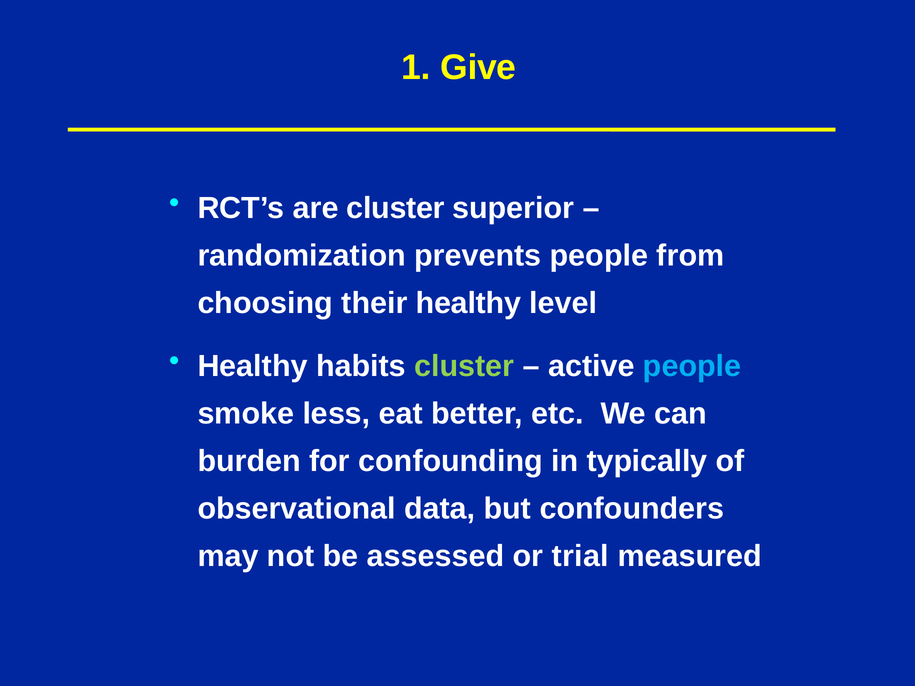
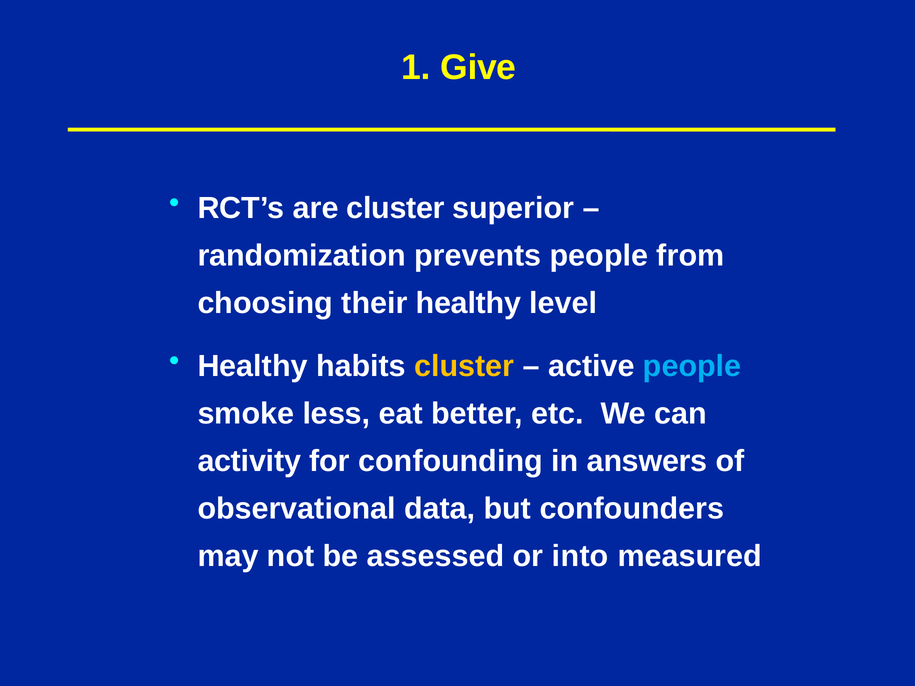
cluster at (464, 366) colour: light green -> yellow
burden: burden -> activity
typically: typically -> answers
trial: trial -> into
